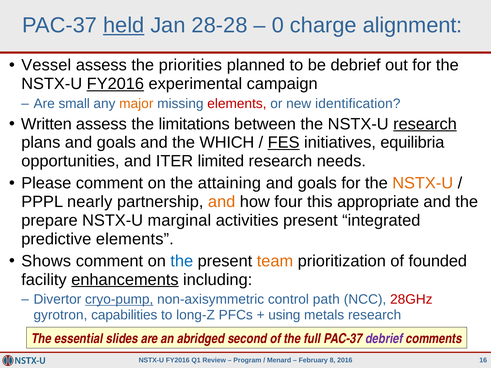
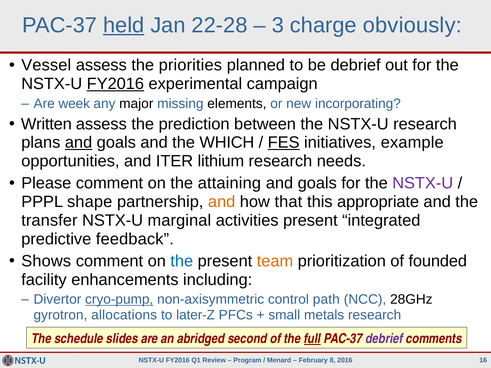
28-28: 28-28 -> 22-28
0: 0 -> 3
alignment: alignment -> obviously
small: small -> week
major colour: orange -> black
elements at (237, 104) colour: red -> black
identification: identification -> incorporating
limitations: limitations -> prediction
research at (425, 124) underline: present -> none
and at (79, 143) underline: none -> present
equilibria: equilibria -> example
limited: limited -> lithium
NSTX-U at (423, 183) colour: orange -> purple
nearly: nearly -> shape
four: four -> that
prepare: prepare -> transfer
predictive elements: elements -> feedback
enhancements underline: present -> none
28GHz colour: red -> black
capabilities: capabilities -> allocations
long-Z: long-Z -> later-Z
using: using -> small
essential: essential -> schedule
full underline: none -> present
